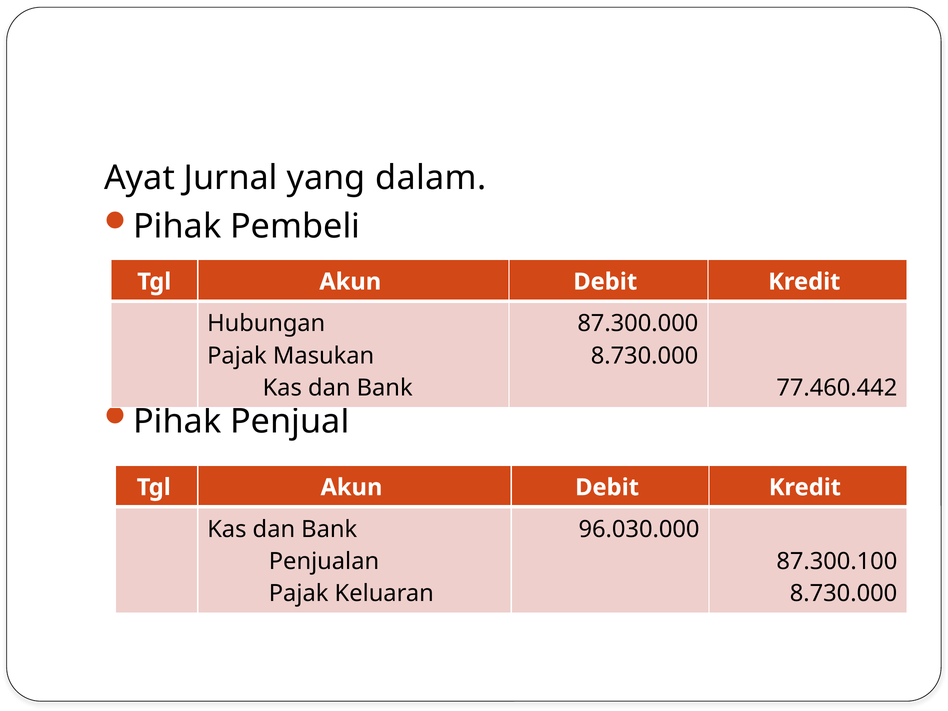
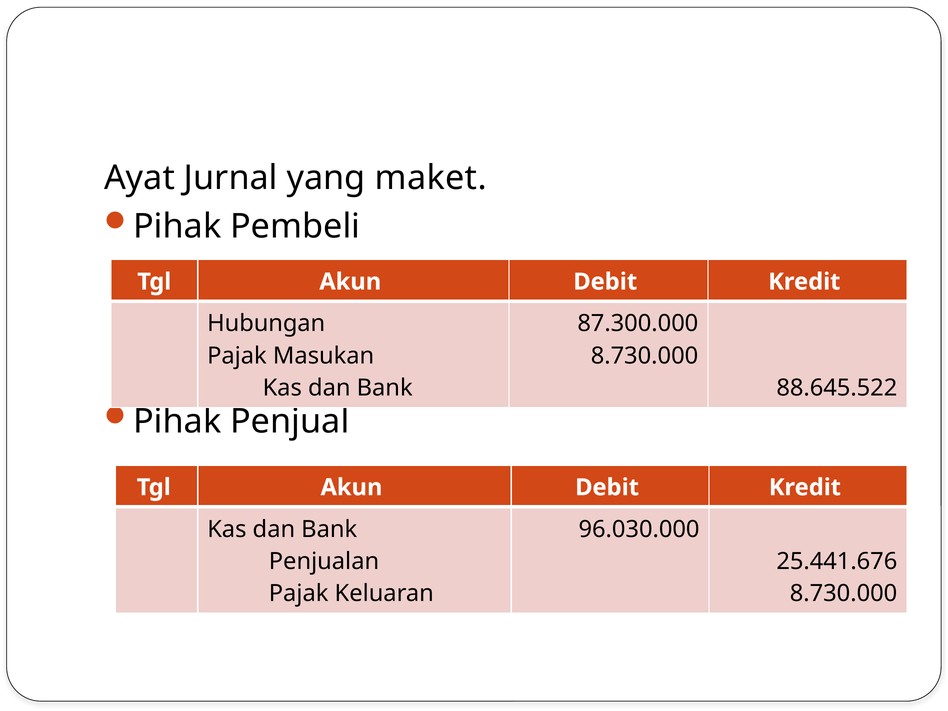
dalam: dalam -> maket
77.460.442: 77.460.442 -> 88.645.522
87.300.100: 87.300.100 -> 25.441.676
